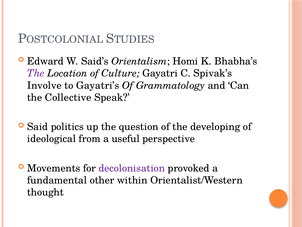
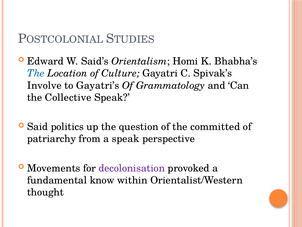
The at (36, 73) colour: purple -> blue
developing: developing -> committed
ideological: ideological -> patriarchy
a useful: useful -> speak
other: other -> know
